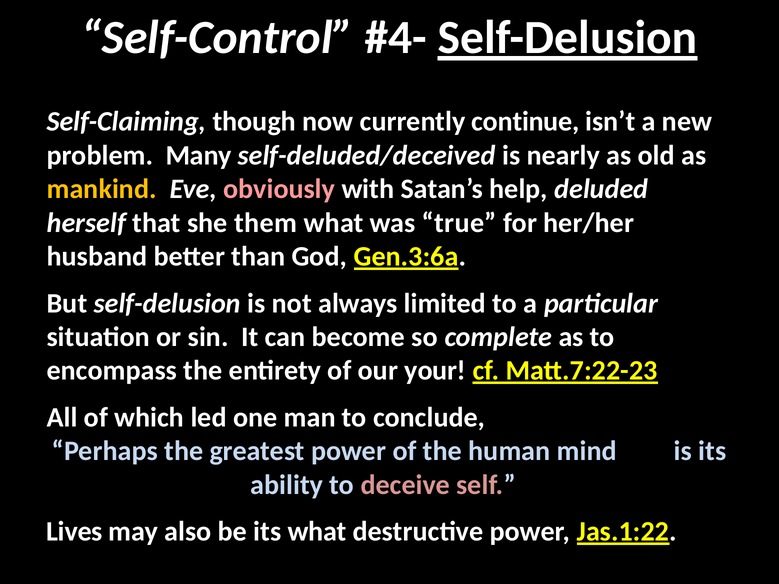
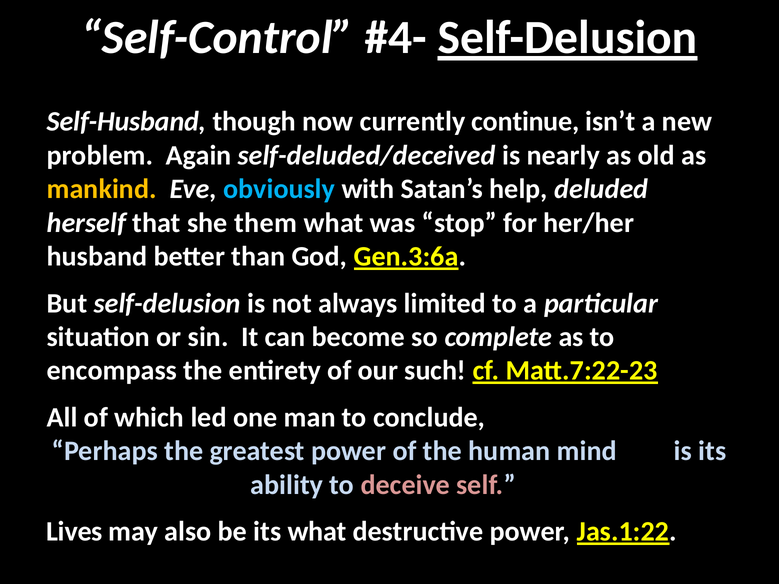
Self-Claiming: Self-Claiming -> Self-Husband
Many: Many -> Again
obviously colour: pink -> light blue
true: true -> stop
your: your -> such
